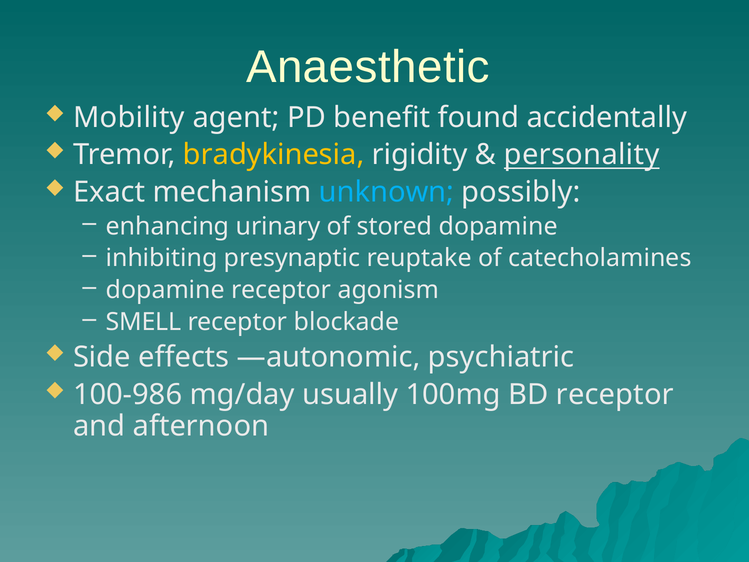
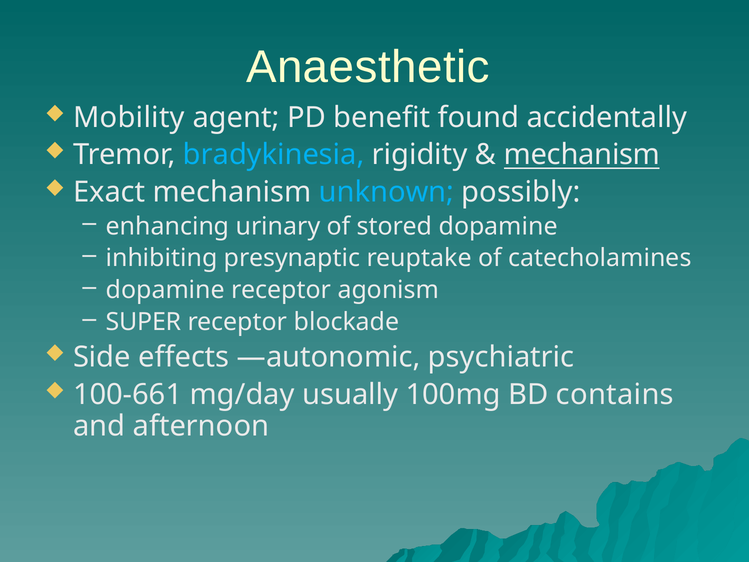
bradykinesia colour: yellow -> light blue
personality at (582, 155): personality -> mechanism
SMELL: SMELL -> SUPER
100-986: 100-986 -> 100-661
BD receptor: receptor -> contains
